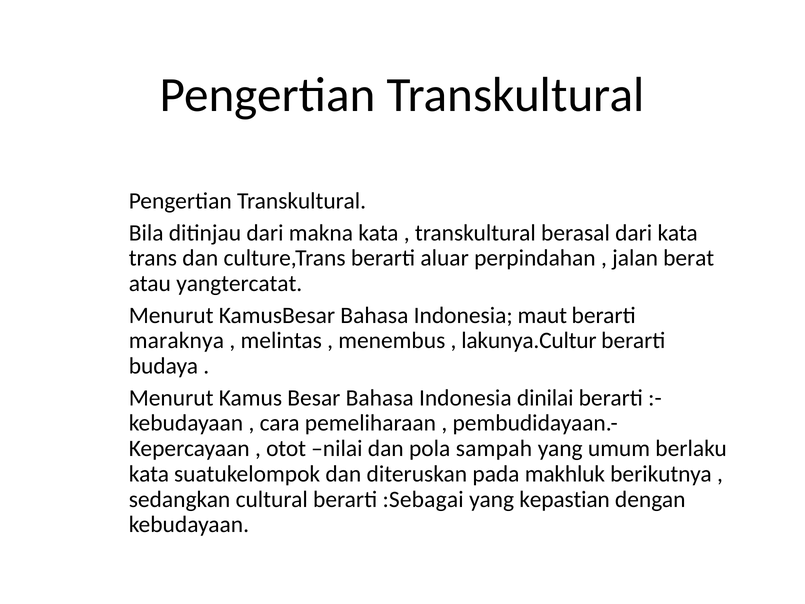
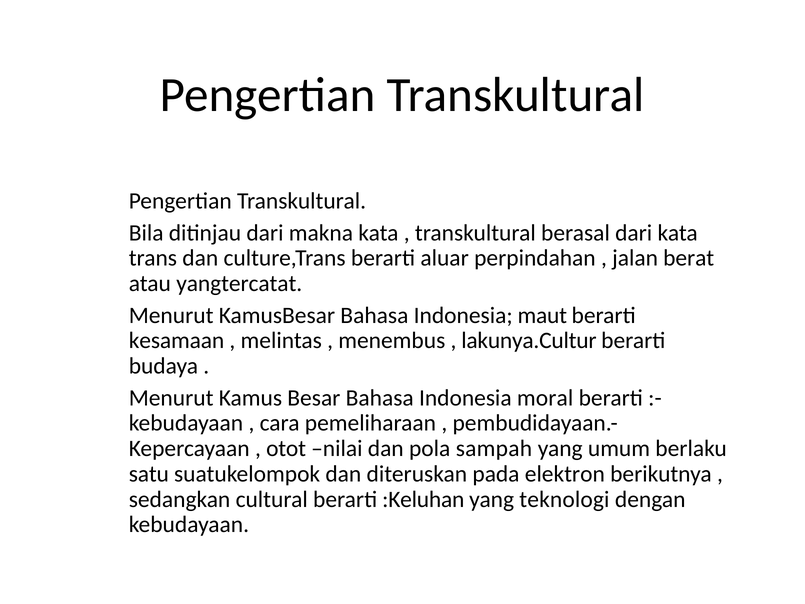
maraknya: maraknya -> kesamaan
dinilai: dinilai -> moral
kata at (149, 474): kata -> satu
makhluk: makhluk -> elektron
:Sebagai: :Sebagai -> :Keluhan
kepastian: kepastian -> teknologi
